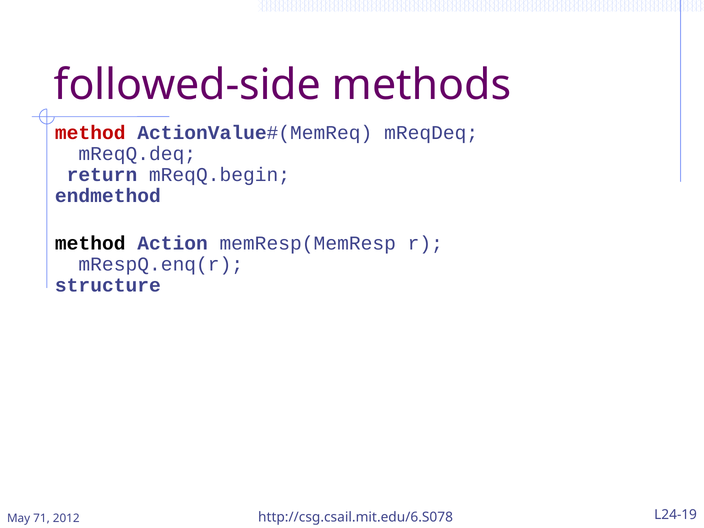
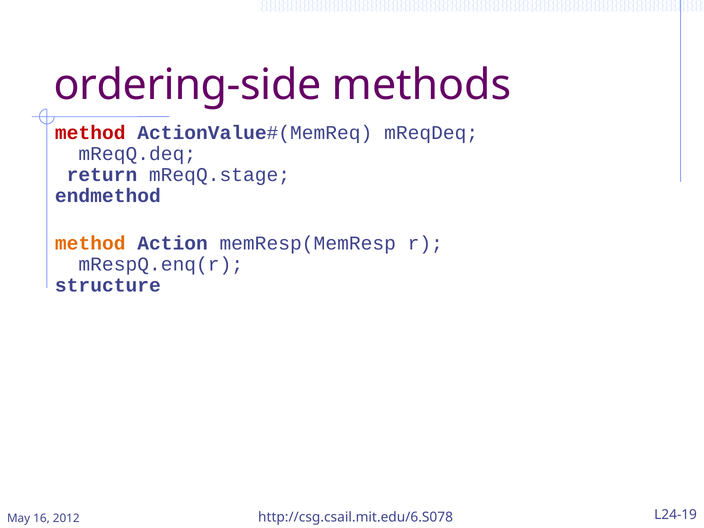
followed-side: followed-side -> ordering-side
mReqQ.begin: mReqQ.begin -> mReqQ.stage
method at (90, 243) colour: black -> orange
71: 71 -> 16
